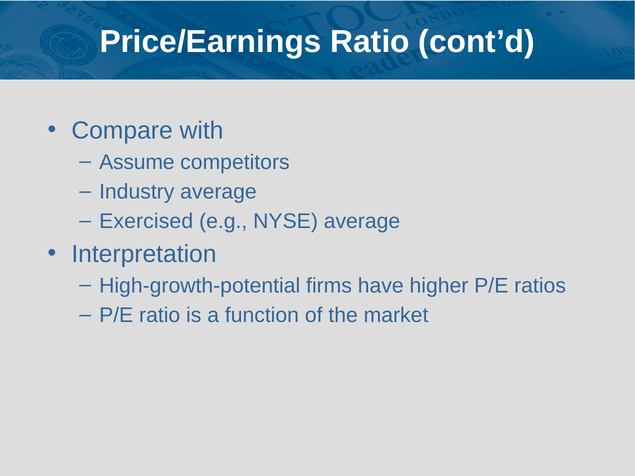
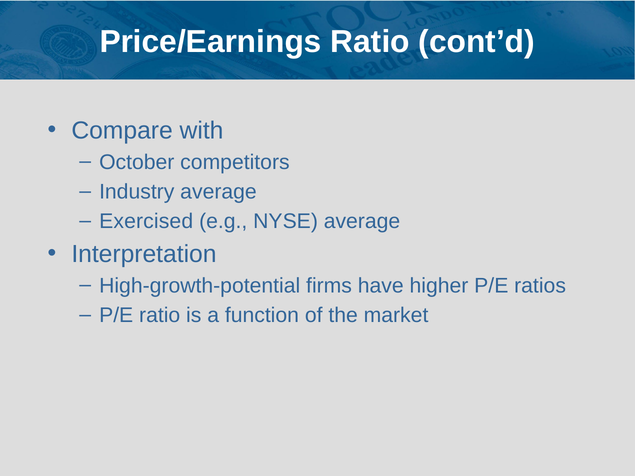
Assume: Assume -> October
